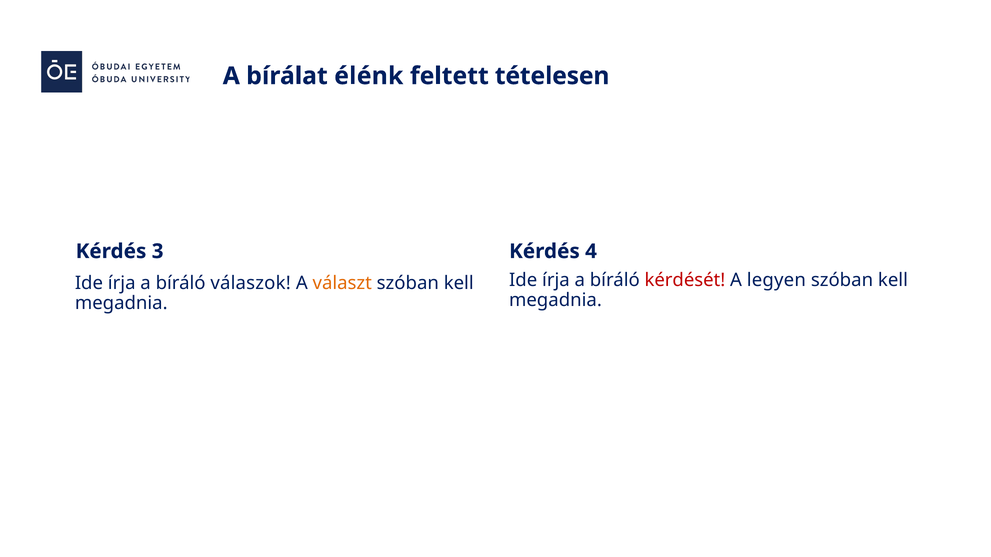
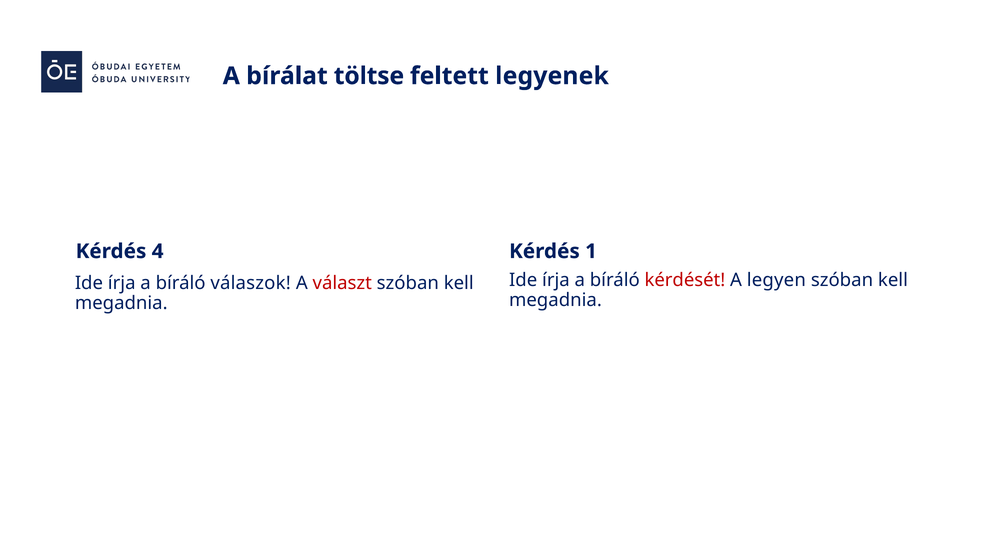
élénk: élénk -> töltse
tételesen: tételesen -> legyenek
3: 3 -> 4
4: 4 -> 1
választ colour: orange -> red
